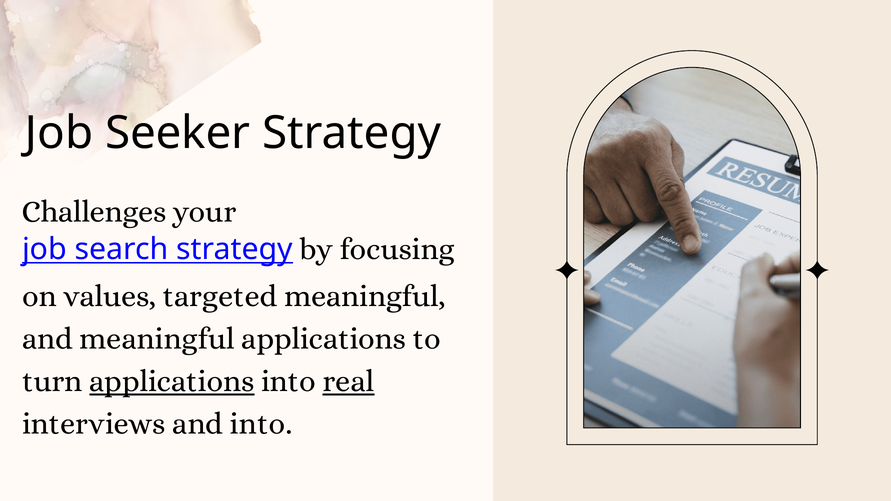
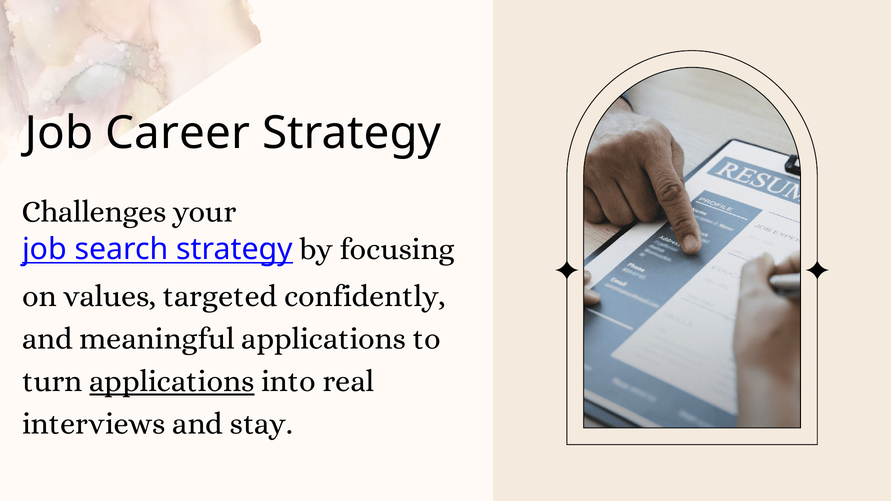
Seeker: Seeker -> Career
targeted meaningful: meaningful -> confidently
real underline: present -> none
and into: into -> stay
